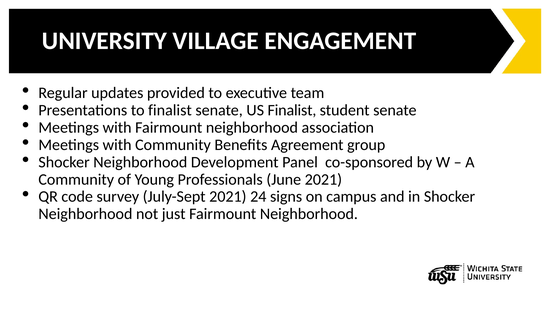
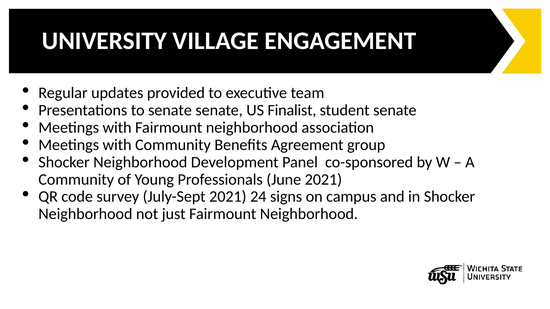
to finalist: finalist -> senate
